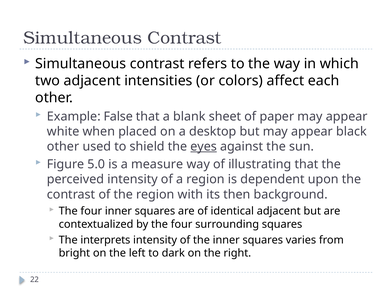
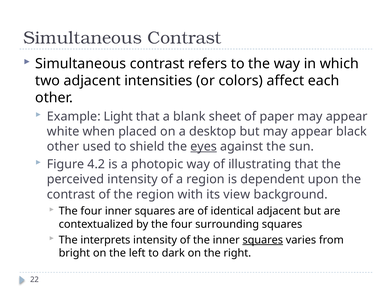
False: False -> Light
5.0: 5.0 -> 4.2
measure: measure -> photopic
then: then -> view
squares at (263, 240) underline: none -> present
